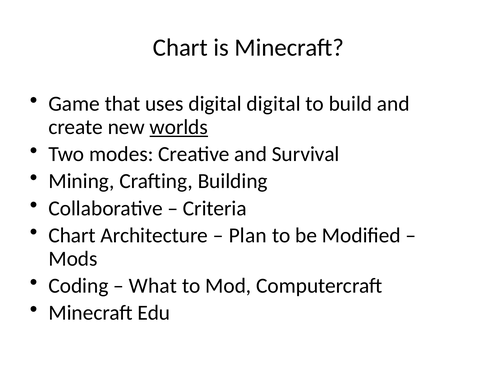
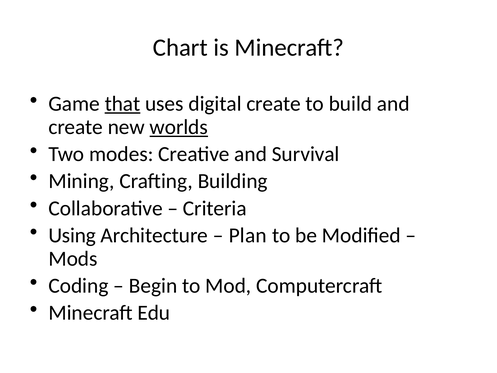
that underline: none -> present
digital digital: digital -> create
Chart at (72, 235): Chart -> Using
What: What -> Begin
